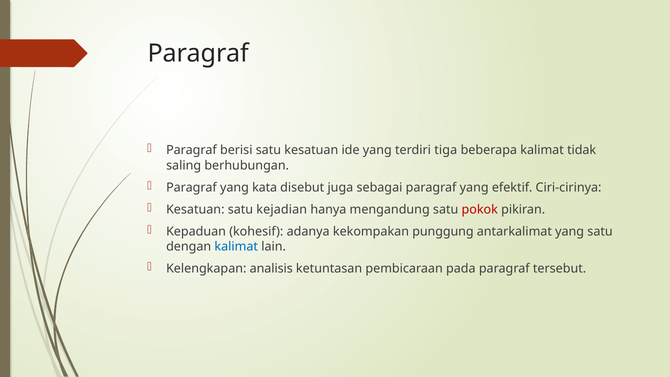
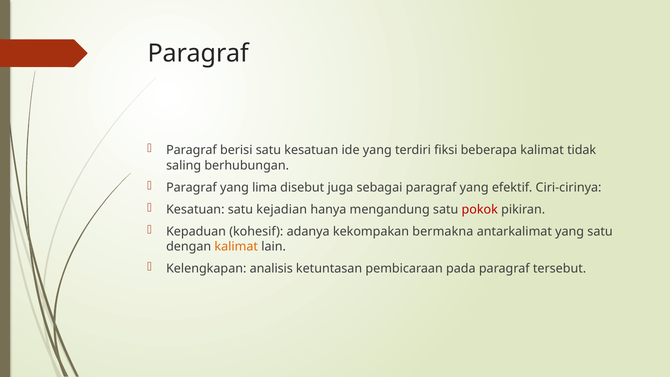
tiga: tiga -> fiksi
kata: kata -> lima
punggung: punggung -> bermakna
kalimat at (236, 247) colour: blue -> orange
